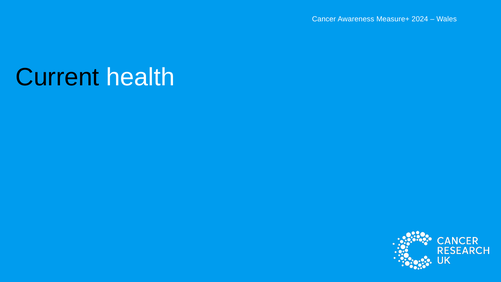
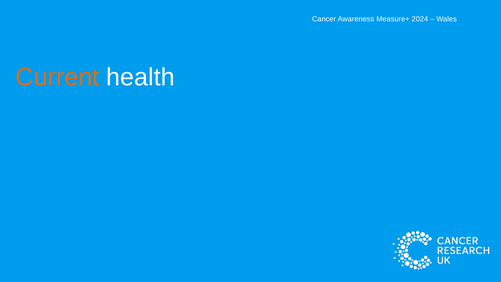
Current colour: black -> orange
